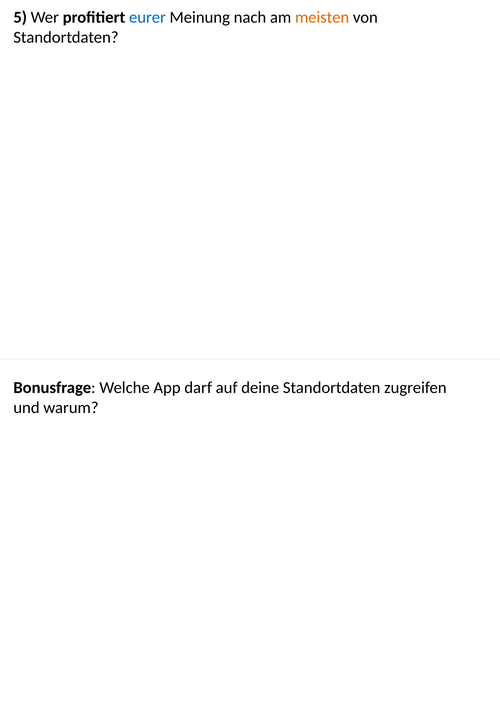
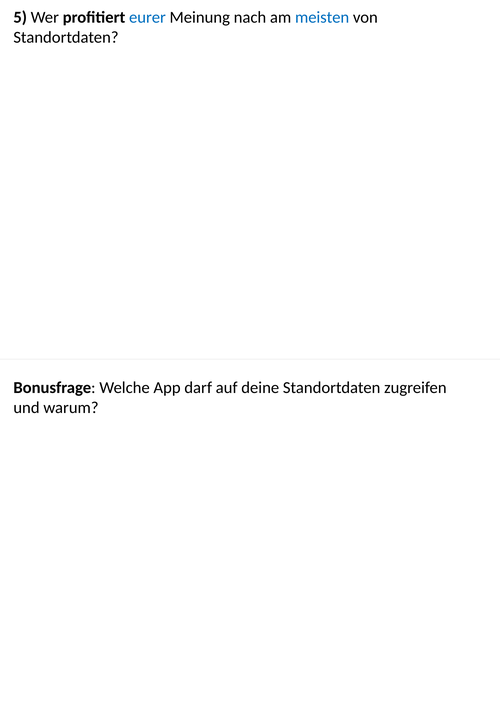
meisten colour: orange -> blue
